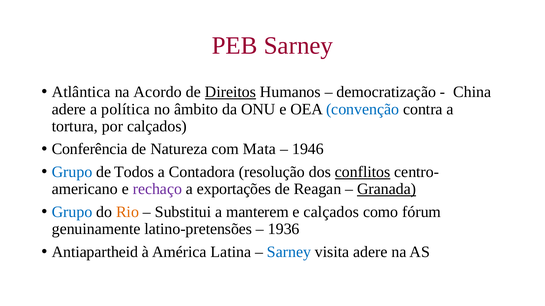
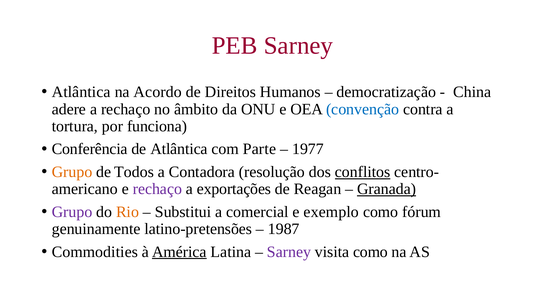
Direitos underline: present -> none
a política: política -> rechaço
por calçados: calçados -> funciona
de Natureza: Natureza -> Atlântica
Mata: Mata -> Parte
1946: 1946 -> 1977
Grupo at (72, 172) colour: blue -> orange
Grupo at (72, 212) colour: blue -> purple
manterem: manterem -> comercial
e calçados: calçados -> exemplo
1936: 1936 -> 1987
Antiapartheid: Antiapartheid -> Commodities
América underline: none -> present
Sarney at (289, 252) colour: blue -> purple
visita adere: adere -> como
